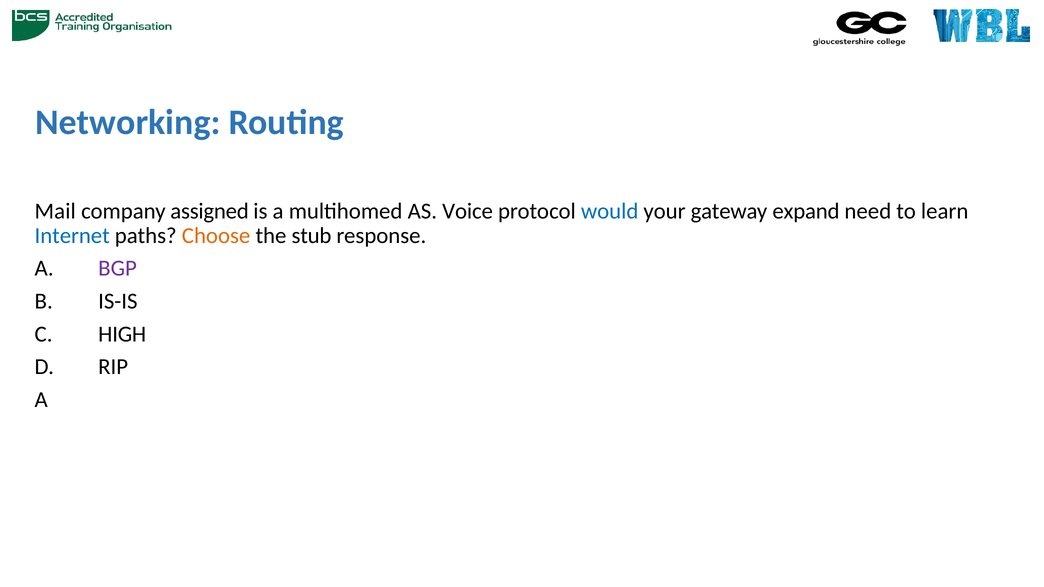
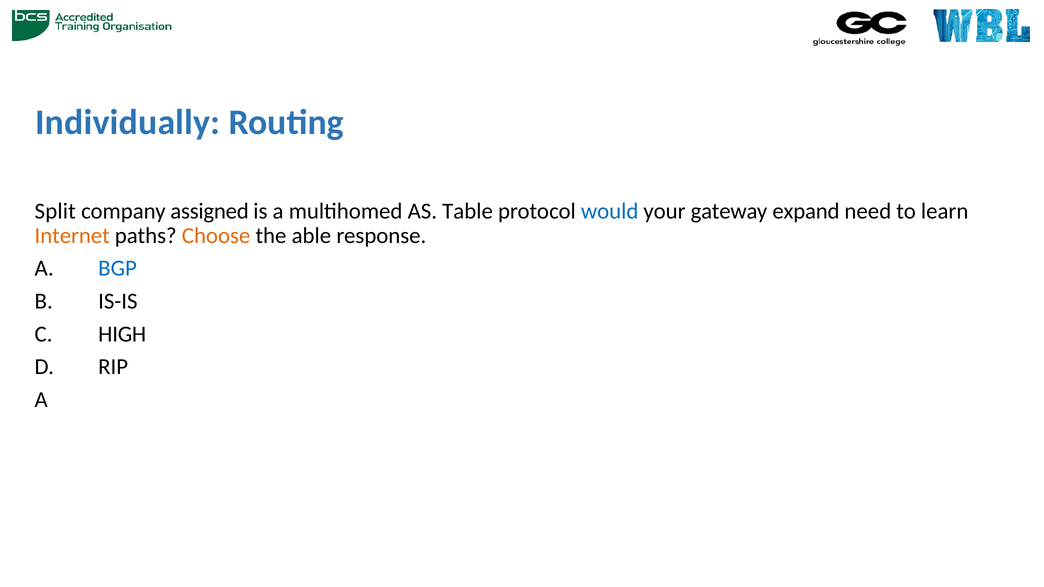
Networking: Networking -> Individually
Mail: Mail -> Split
Voice: Voice -> Table
Internet colour: blue -> orange
stub: stub -> able
BGP colour: purple -> blue
